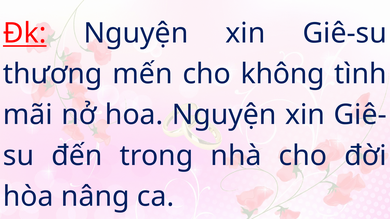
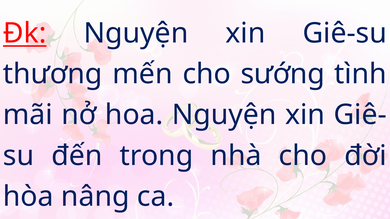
không: không -> sướng
